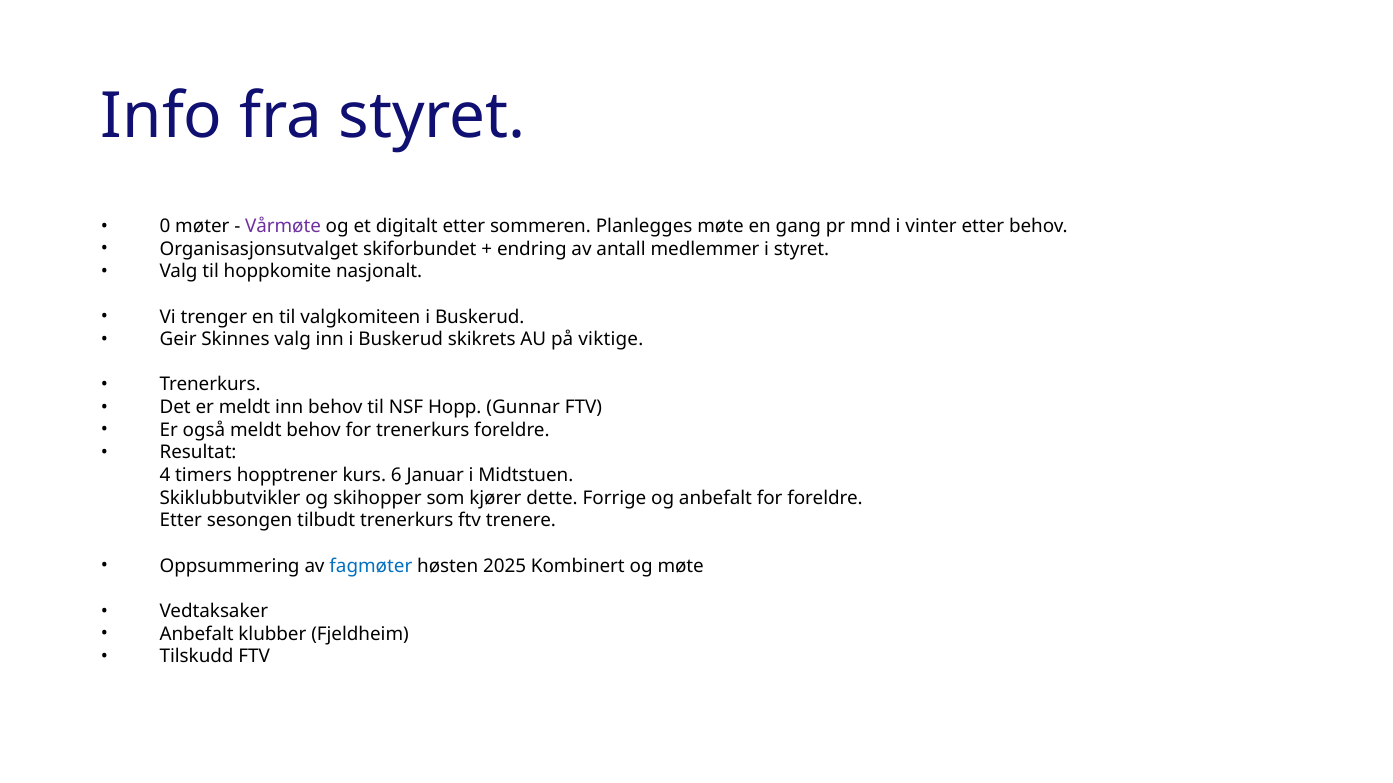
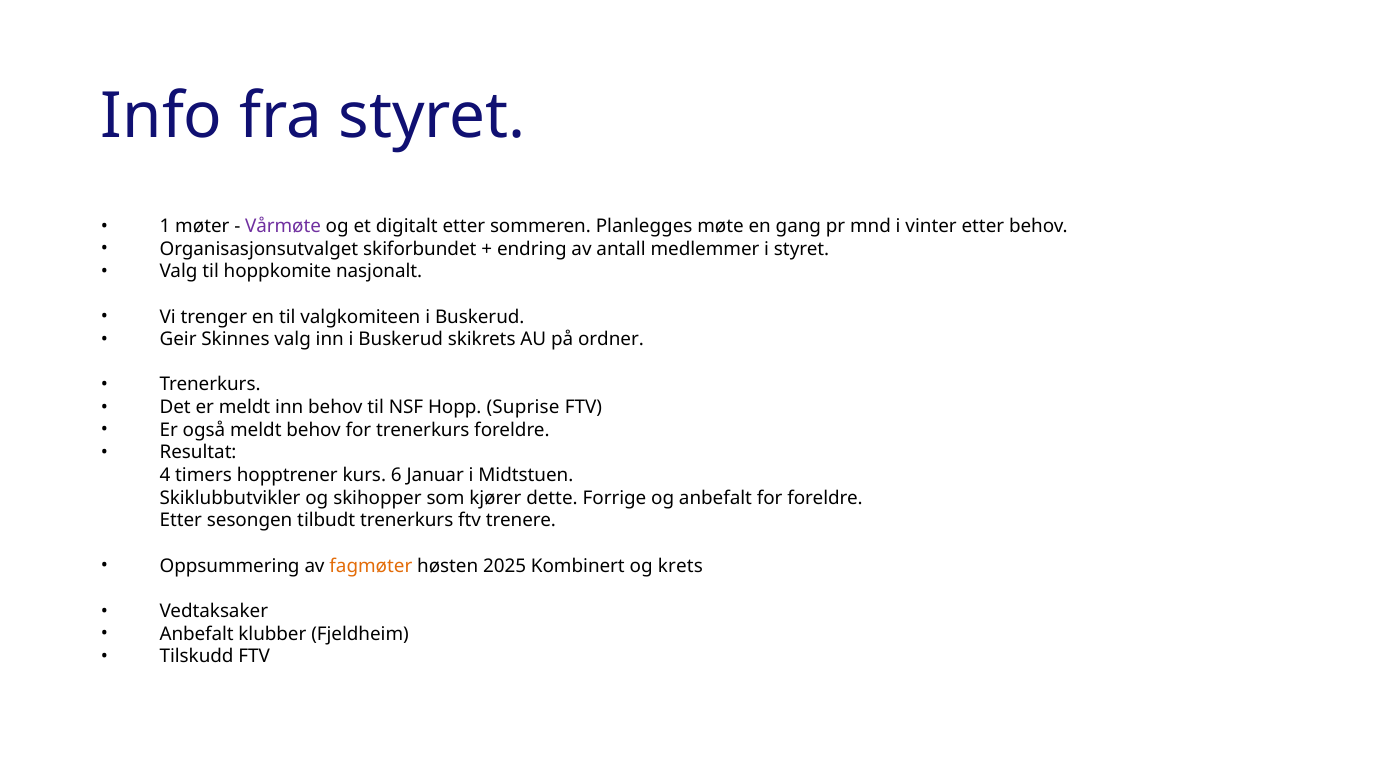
0: 0 -> 1
viktige: viktige -> ordner
Gunnar: Gunnar -> Suprise
fagmøter colour: blue -> orange
og møte: møte -> krets
